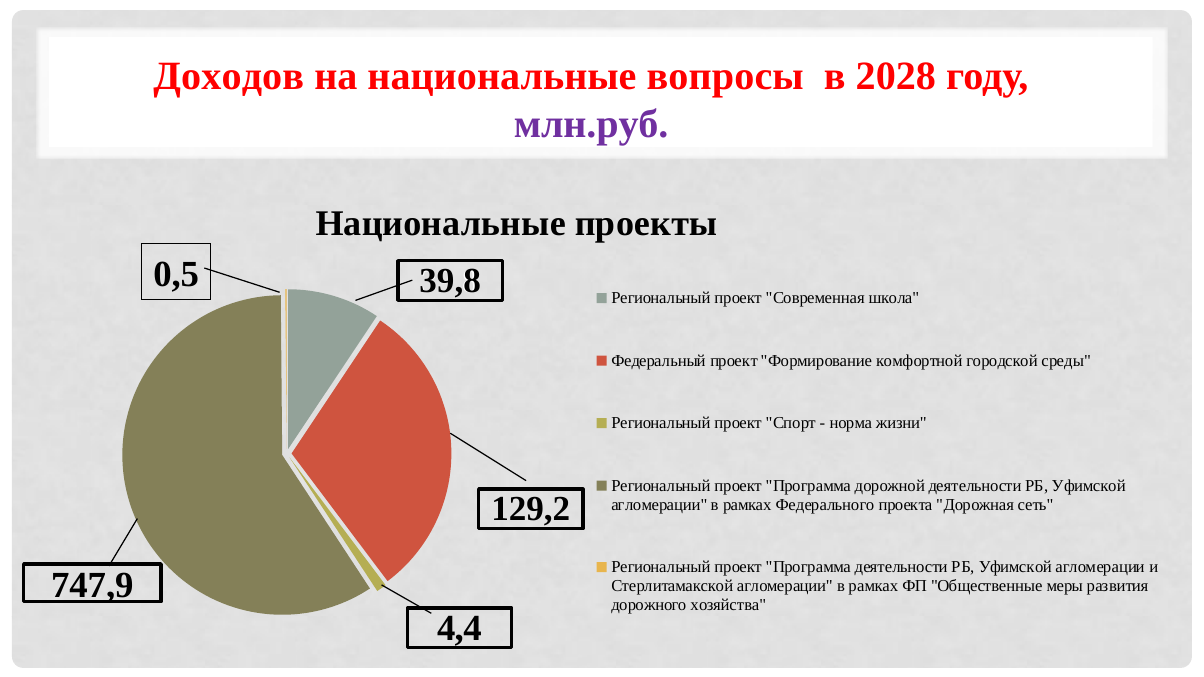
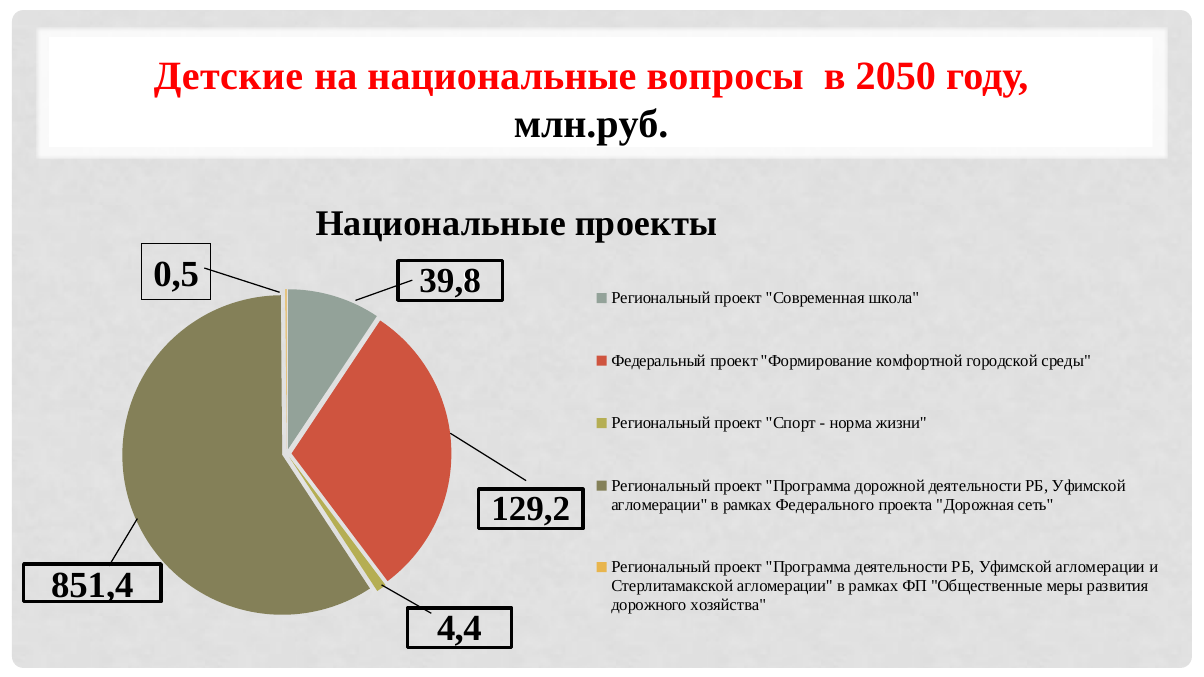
Доходов: Доходов -> Детские
2028: 2028 -> 2050
млн.руб colour: purple -> black
747,9: 747,9 -> 851,4
